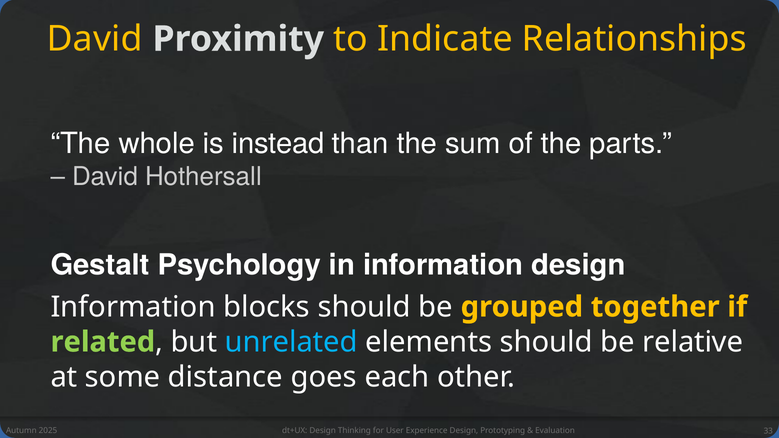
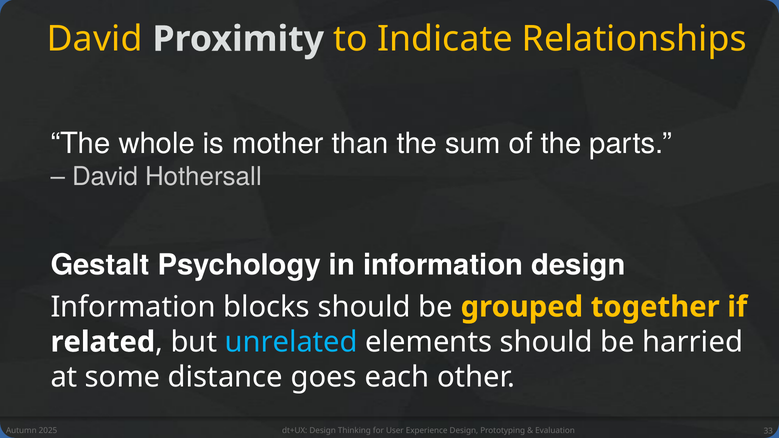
instead: instead -> mother
related colour: light green -> white
relative: relative -> harried
